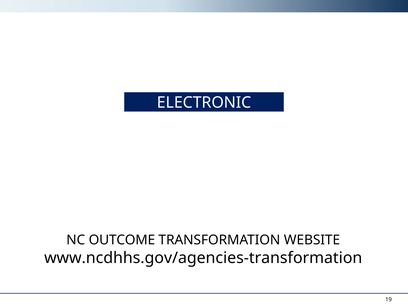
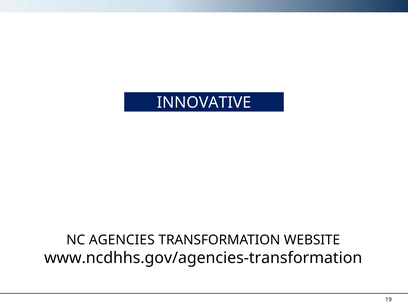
ELECTRONIC: ELECTRONIC -> INNOVATIVE
OUTCOME: OUTCOME -> AGENCIES
